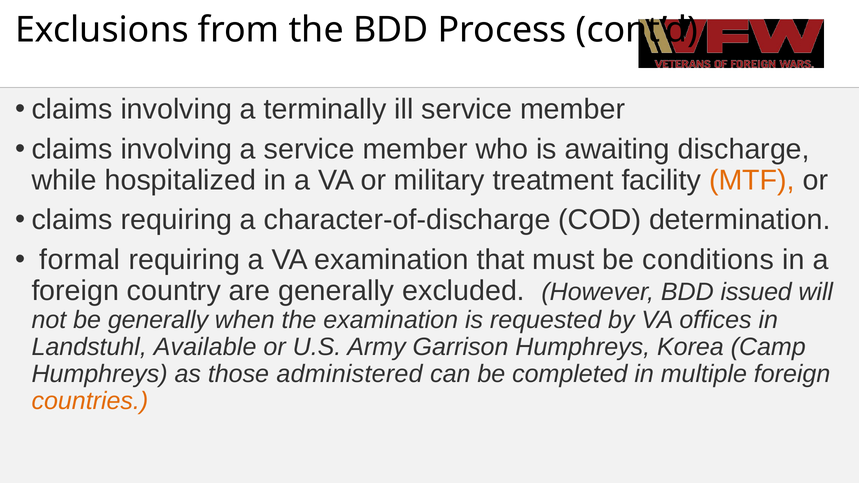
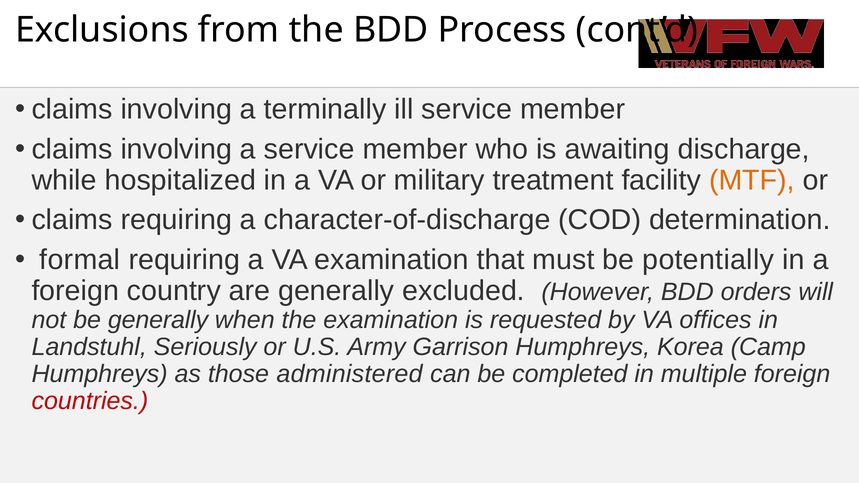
conditions: conditions -> potentially
issued: issued -> orders
Available: Available -> Seriously
countries colour: orange -> red
